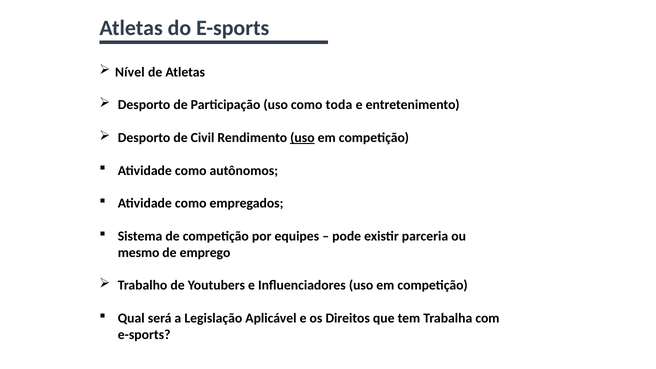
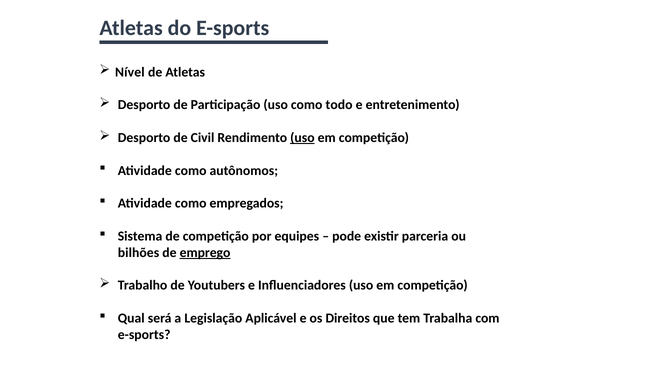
toda: toda -> todo
mesmo: mesmo -> bilhões
emprego underline: none -> present
